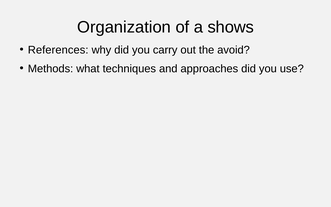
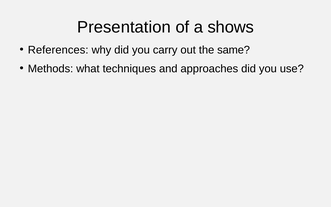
Organization: Organization -> Presentation
avoid: avoid -> same
